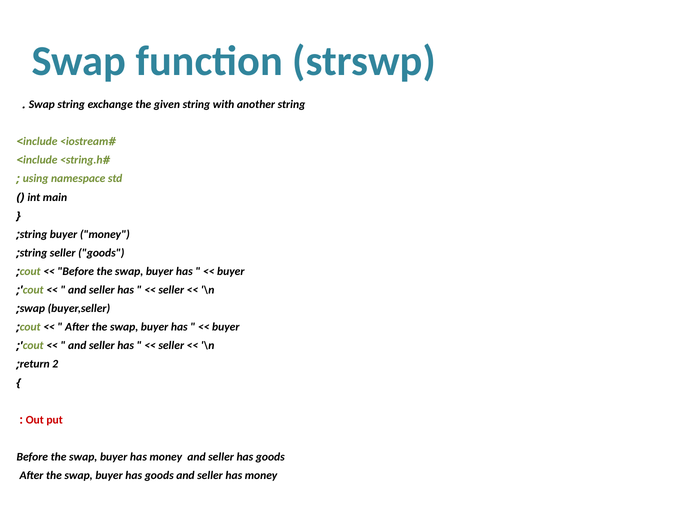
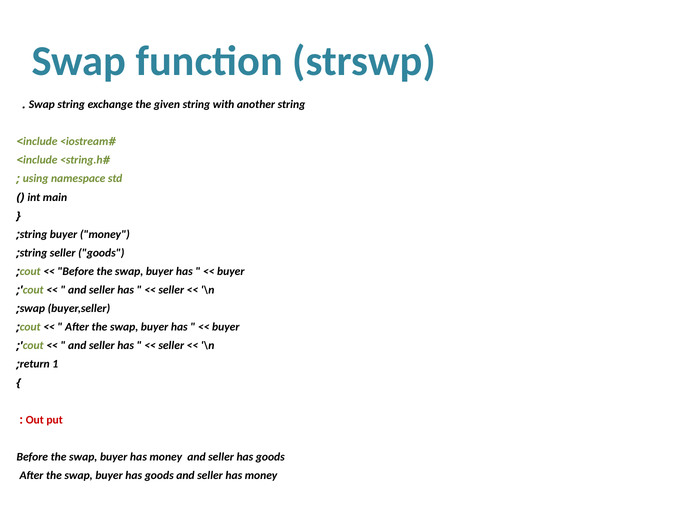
2: 2 -> 1
